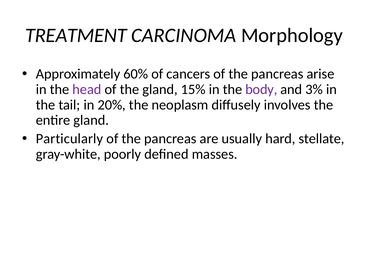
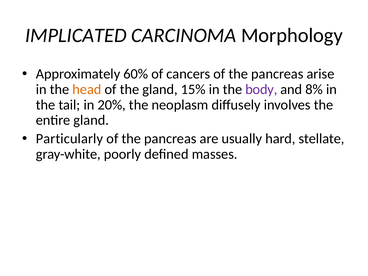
TREATMENT: TREATMENT -> IMPLICATED
head colour: purple -> orange
3%: 3% -> 8%
